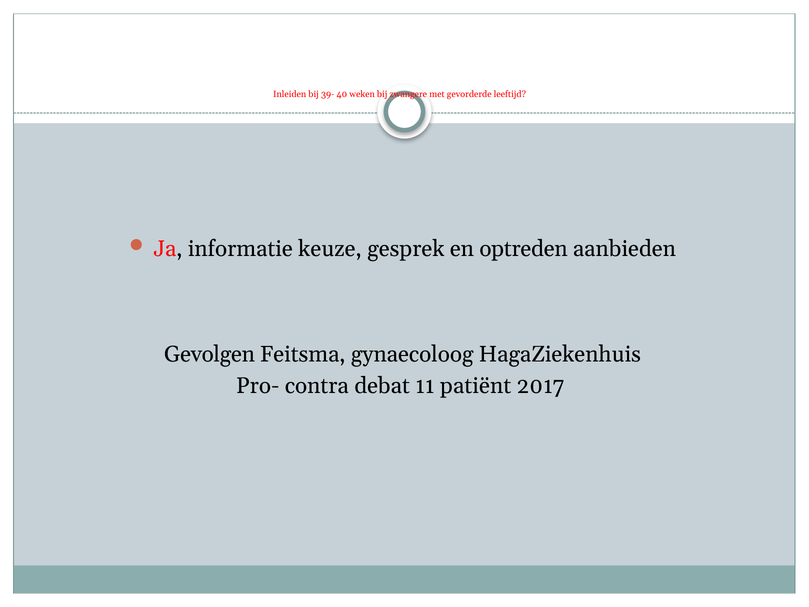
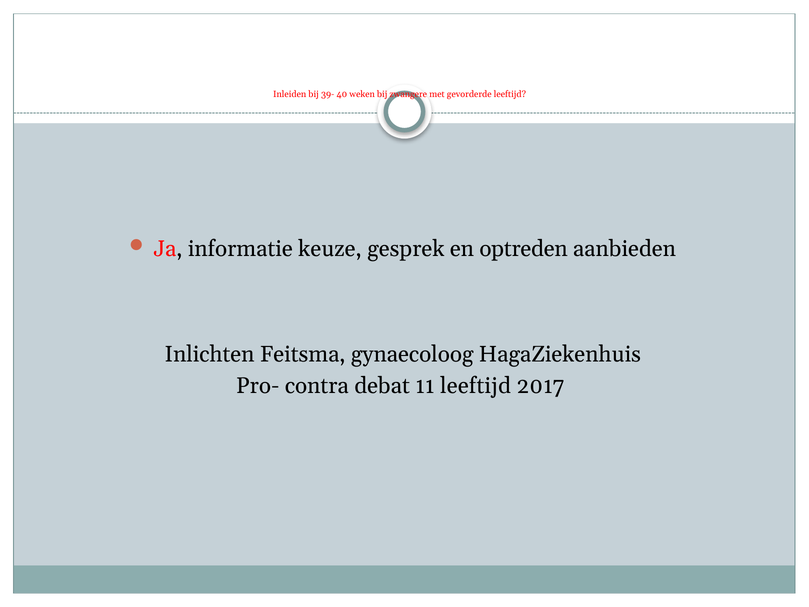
Gevolgen: Gevolgen -> Inlichten
11 patiënt: patiënt -> leeftijd
